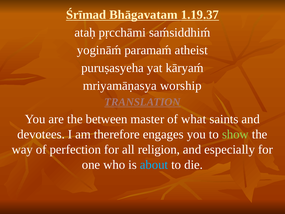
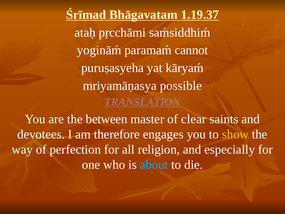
atheist: atheist -> cannot
worship: worship -> possible
what: what -> clear
show colour: light green -> yellow
